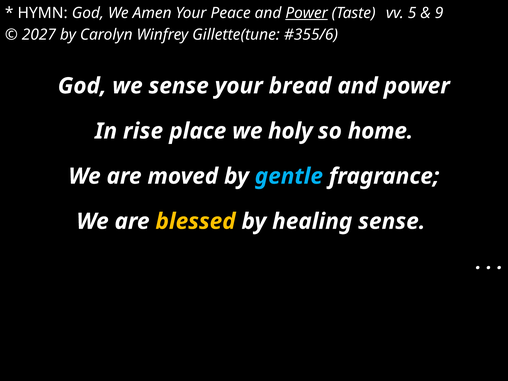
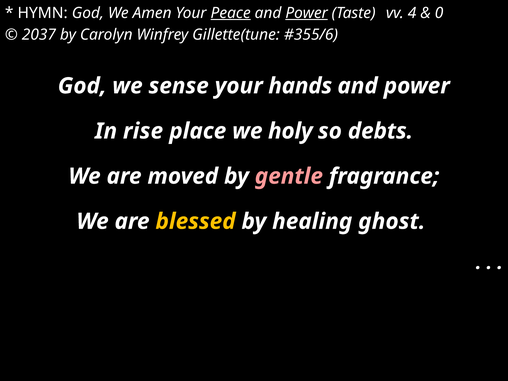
Peace underline: none -> present
5: 5 -> 4
9: 9 -> 0
2027: 2027 -> 2037
bread: bread -> hands
home: home -> debts
gentle colour: light blue -> pink
healing sense: sense -> ghost
